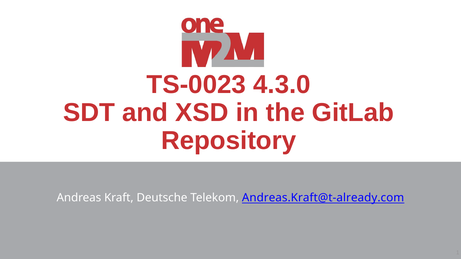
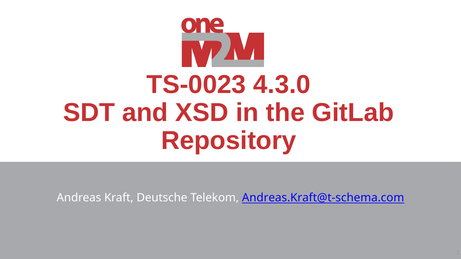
Andreas.Kraft@t-already.com: Andreas.Kraft@t-already.com -> Andreas.Kraft@t-schema.com
